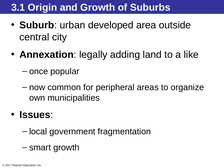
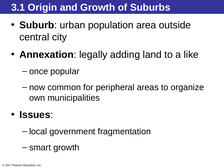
developed: developed -> population
